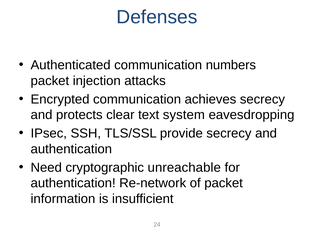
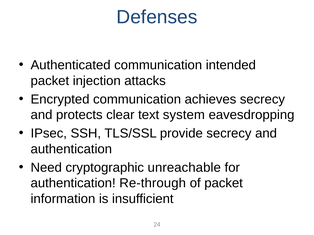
numbers: numbers -> intended
Re-network: Re-network -> Re-through
